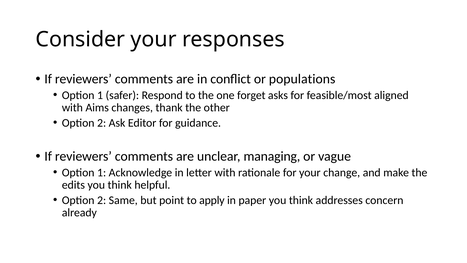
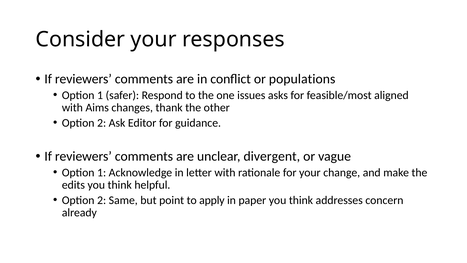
forget: forget -> issues
managing: managing -> divergent
